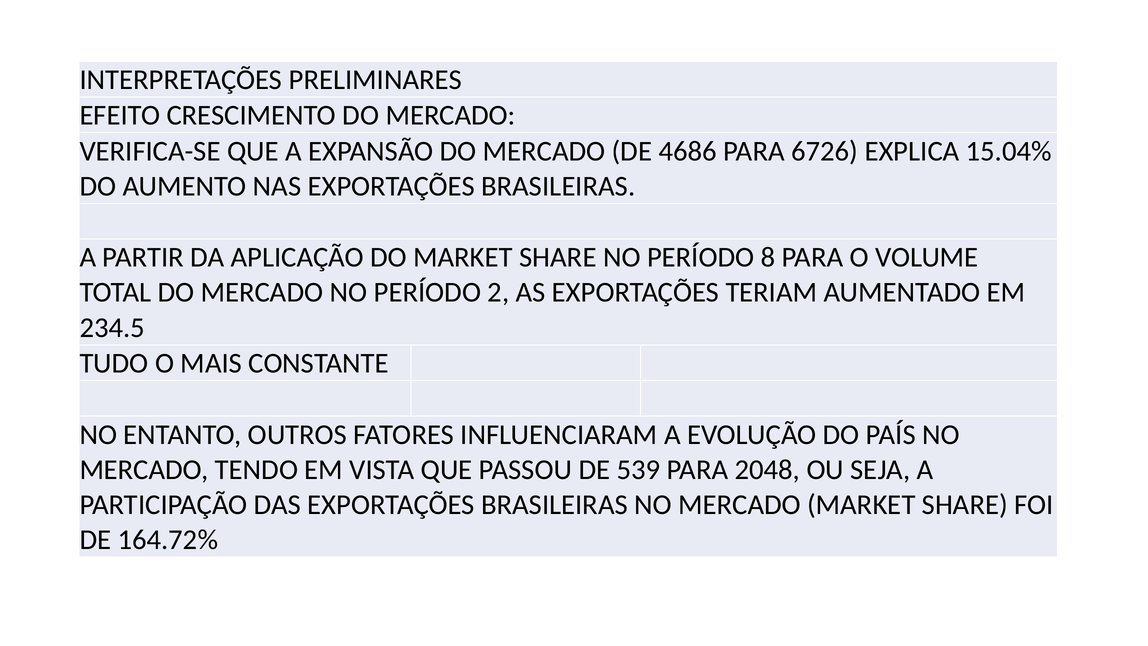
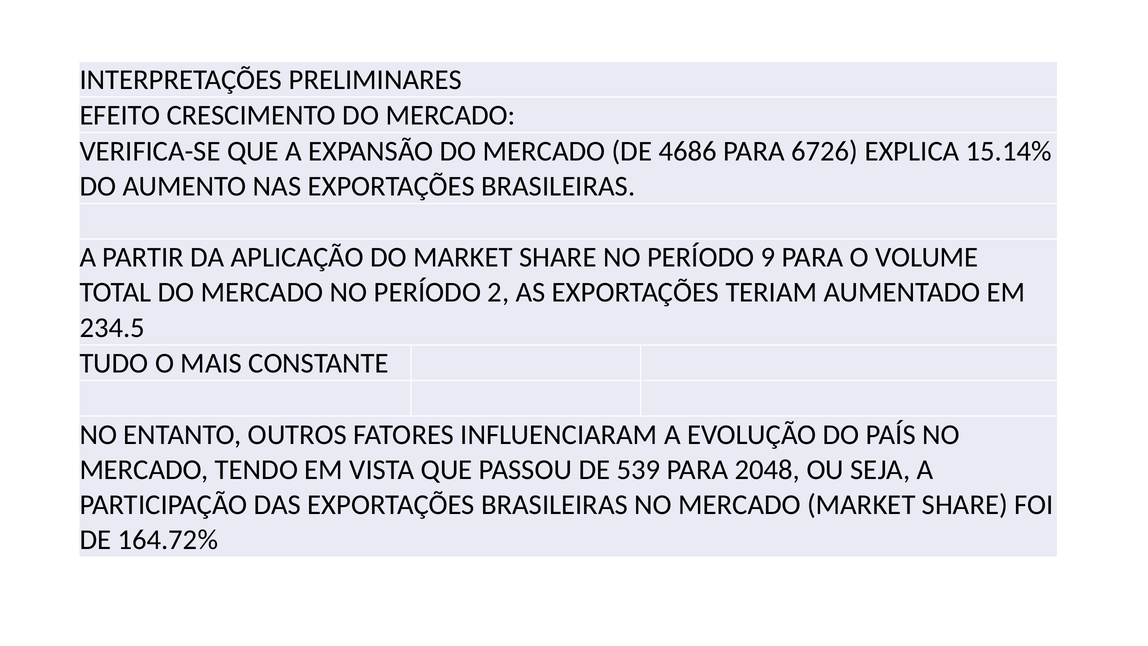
15.04%: 15.04% -> 15.14%
8: 8 -> 9
